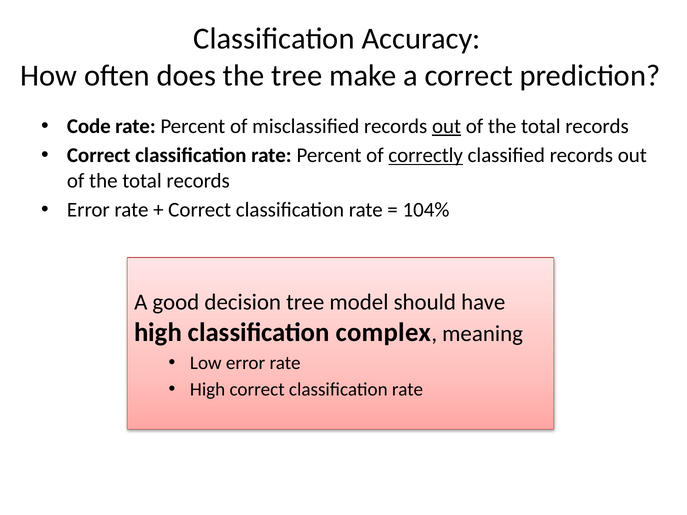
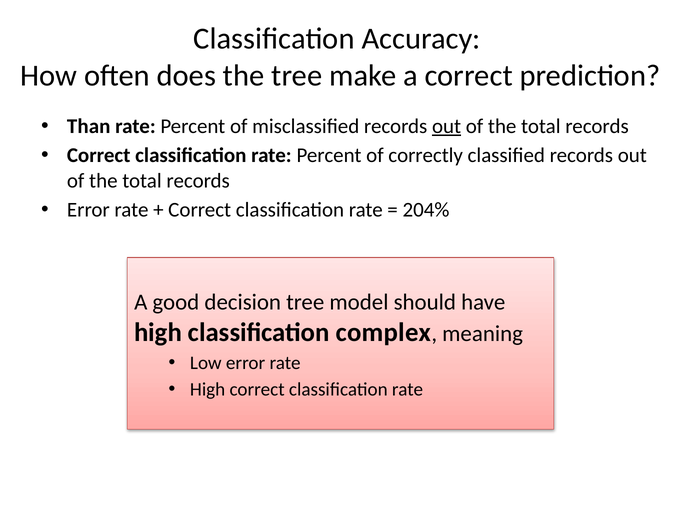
Code: Code -> Than
correctly underline: present -> none
104%: 104% -> 204%
